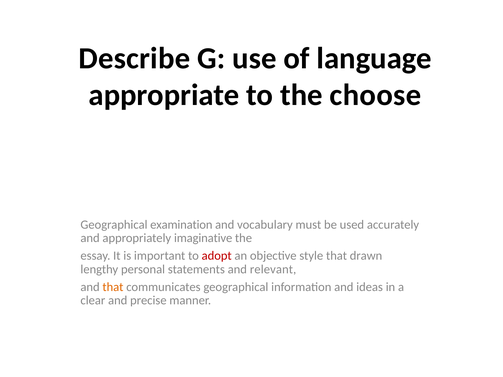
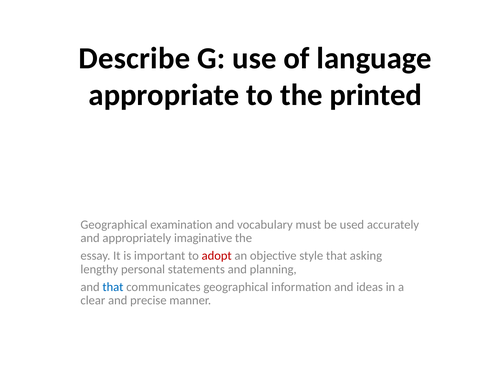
choose: choose -> printed
drawn: drawn -> asking
relevant: relevant -> planning
that at (113, 287) colour: orange -> blue
